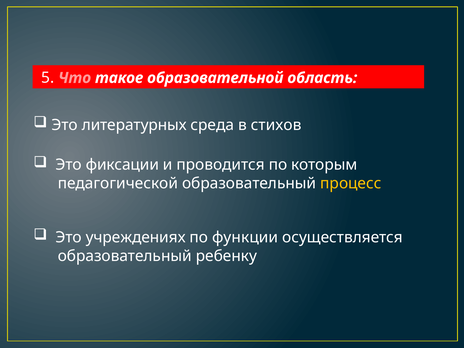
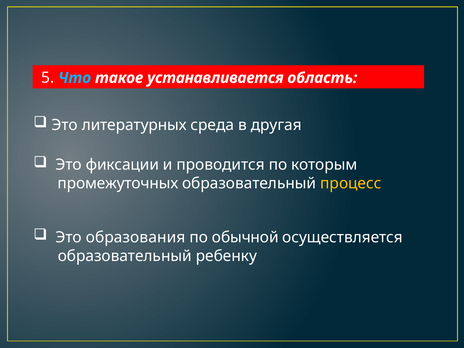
Что colour: pink -> light blue
образовательной: образовательной -> устанавливается
стихов: стихов -> другая
педагогической: педагогической -> промежуточных
учреждениях: учреждениях -> образования
функции: функции -> обычной
